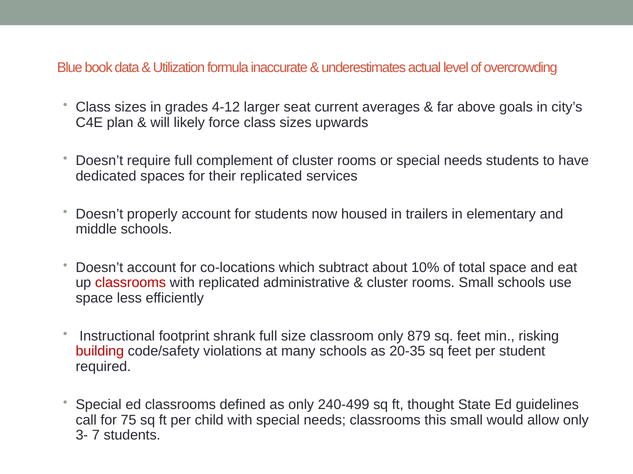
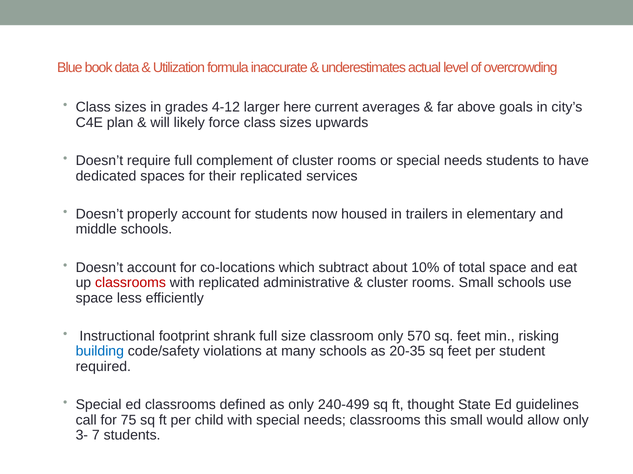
seat: seat -> here
879: 879 -> 570
building colour: red -> blue
